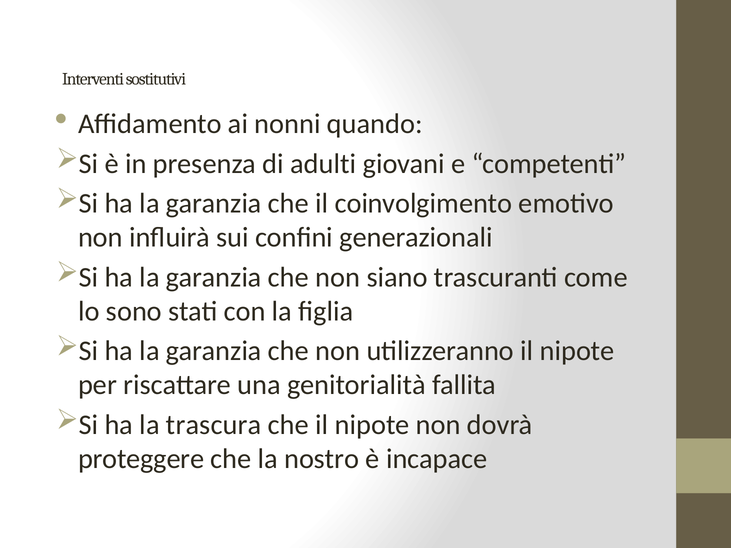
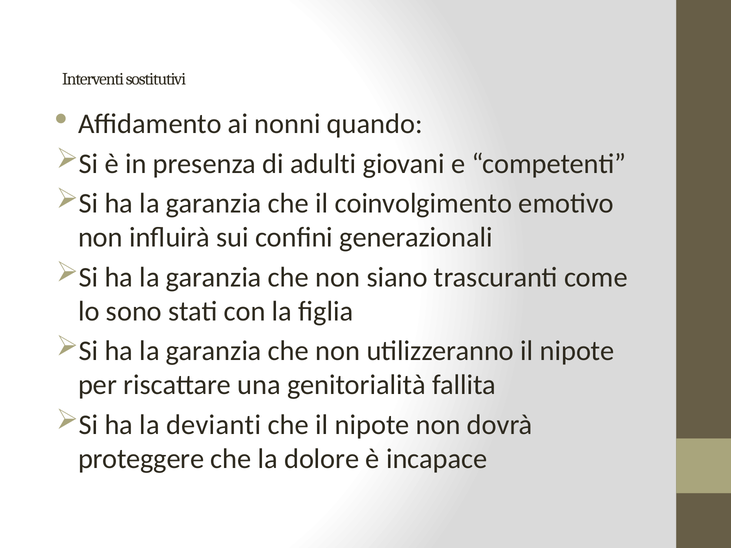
trascura: trascura -> devianti
nostro: nostro -> dolore
